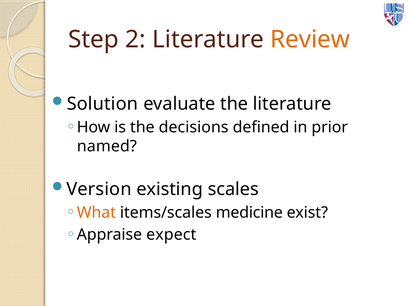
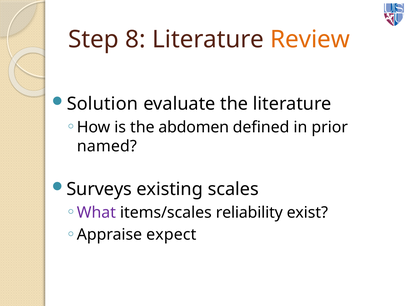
2: 2 -> 8
decisions: decisions -> abdomen
Version: Version -> Surveys
What colour: orange -> purple
medicine: medicine -> reliability
